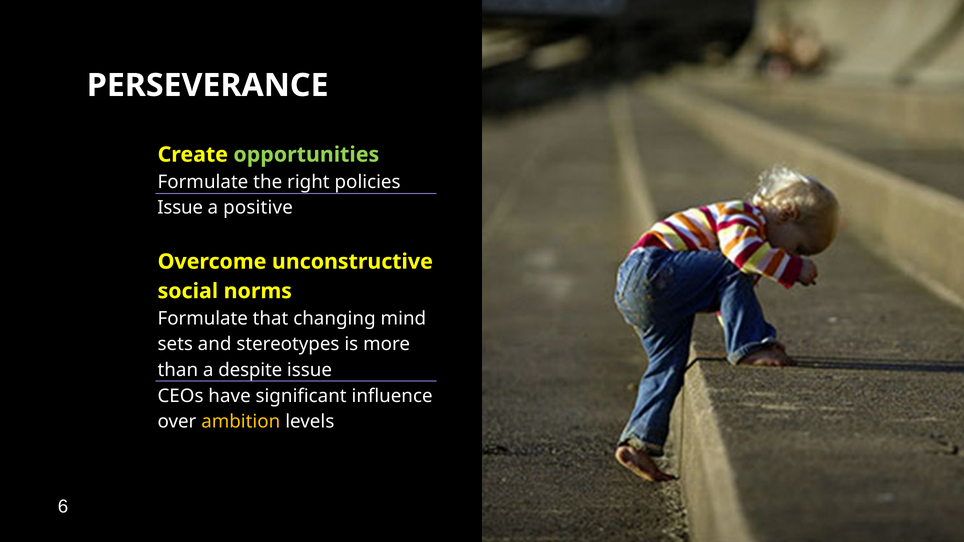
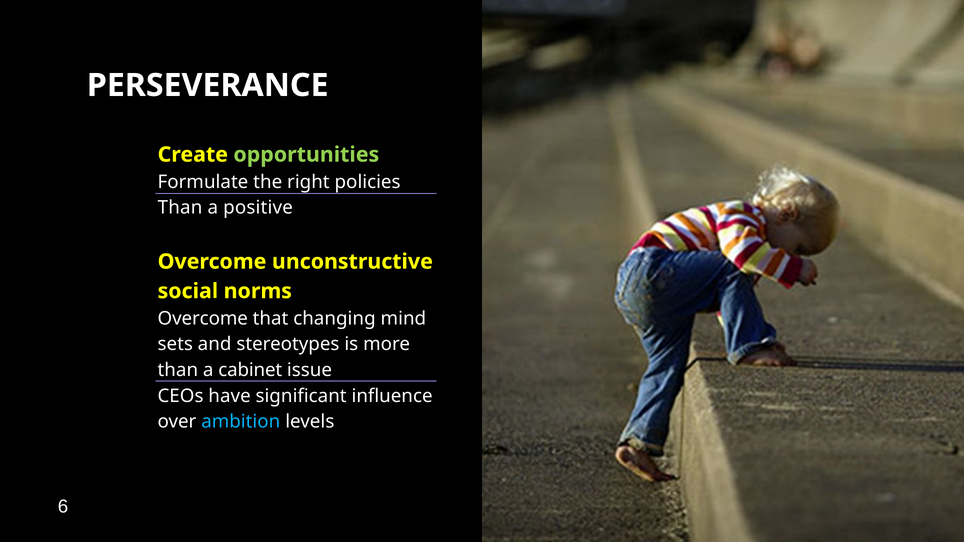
Issue at (180, 208): Issue -> Than
Formulate at (203, 319): Formulate -> Overcome
despite: despite -> cabinet
ambition colour: yellow -> light blue
